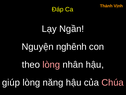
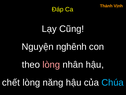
Ngần: Ngần -> Cũng
giúp: giúp -> chết
Chúa colour: pink -> light blue
